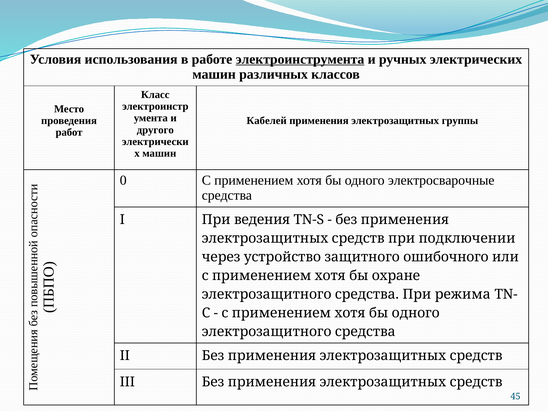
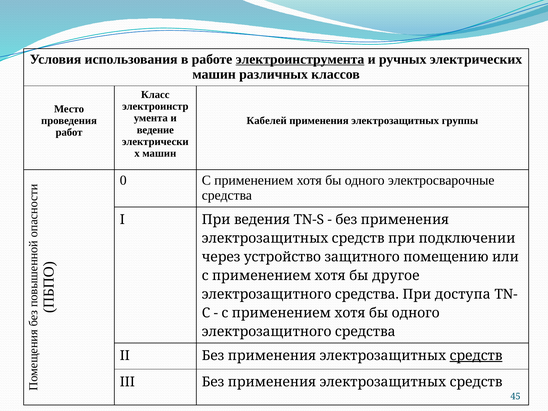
другого: другого -> ведение
ошибочного: ошибочного -> помещению
охране: охране -> другое
режима: режима -> доступа
средств at (476, 356) underline: none -> present
